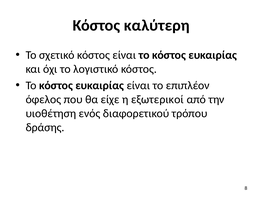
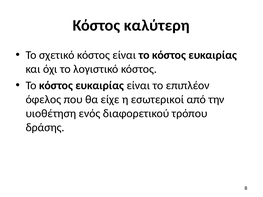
εξωτερικοί: εξωτερικοί -> εσωτερικοί
